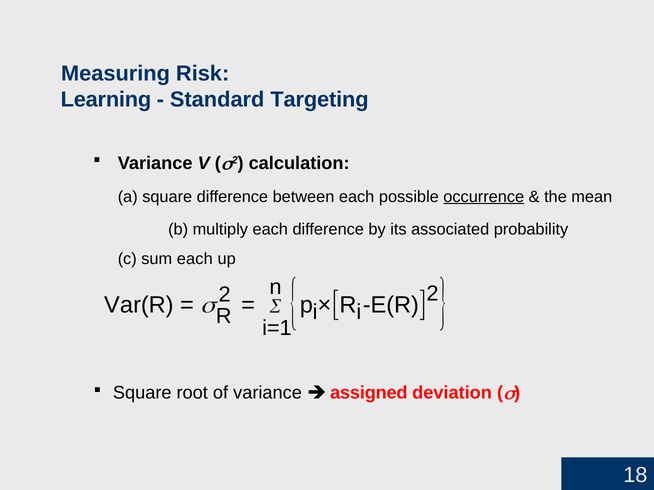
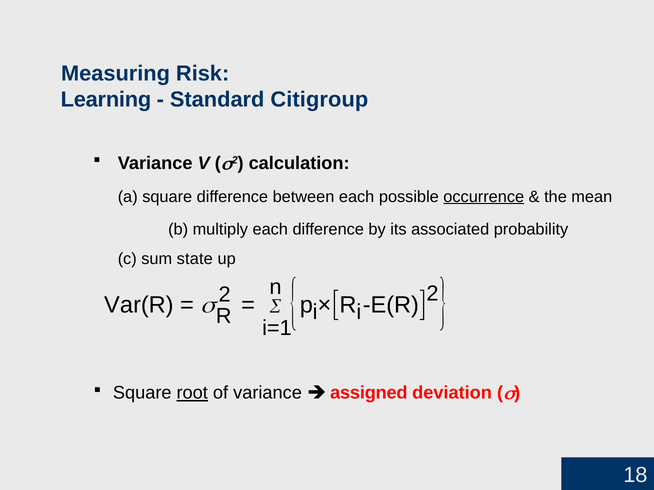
Targeting: Targeting -> Citigroup
sum each: each -> state
root underline: none -> present
